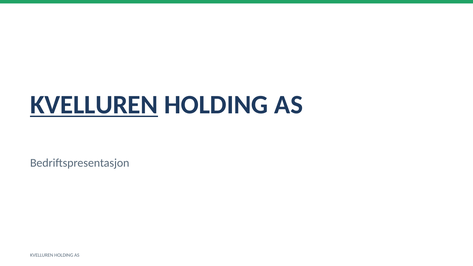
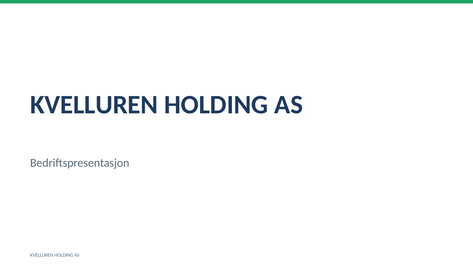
KVELLUREN at (94, 105) underline: present -> none
